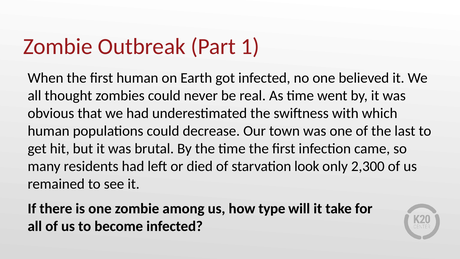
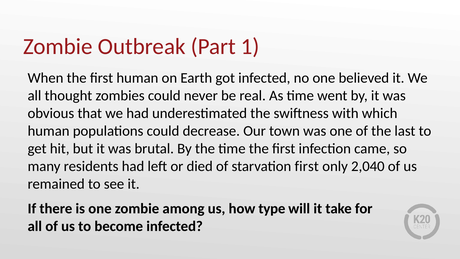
starvation look: look -> first
2,300: 2,300 -> 2,040
